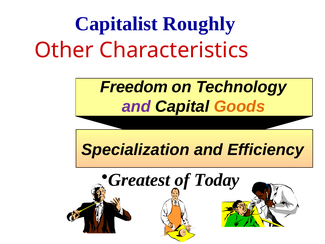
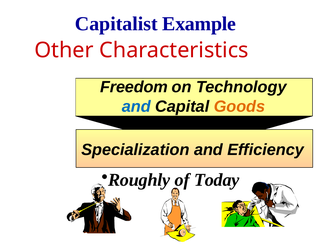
Roughly: Roughly -> Example
and at (136, 106) colour: purple -> blue
Greatest: Greatest -> Roughly
